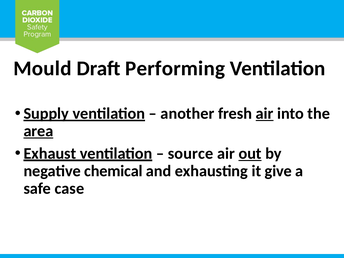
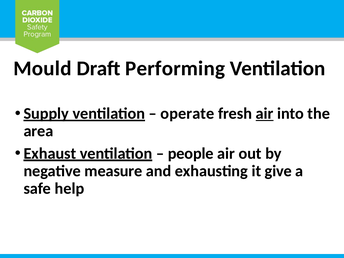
another: another -> operate
area underline: present -> none
source: source -> people
out underline: present -> none
chemical: chemical -> measure
case: case -> help
